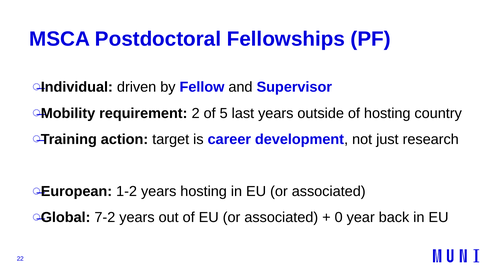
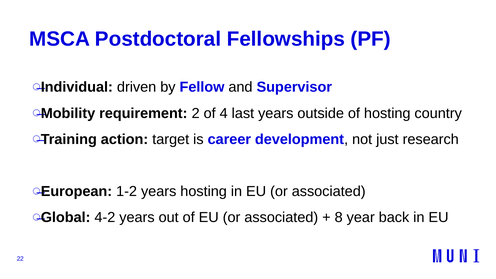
5: 5 -> 4
7-2: 7-2 -> 4-2
0: 0 -> 8
